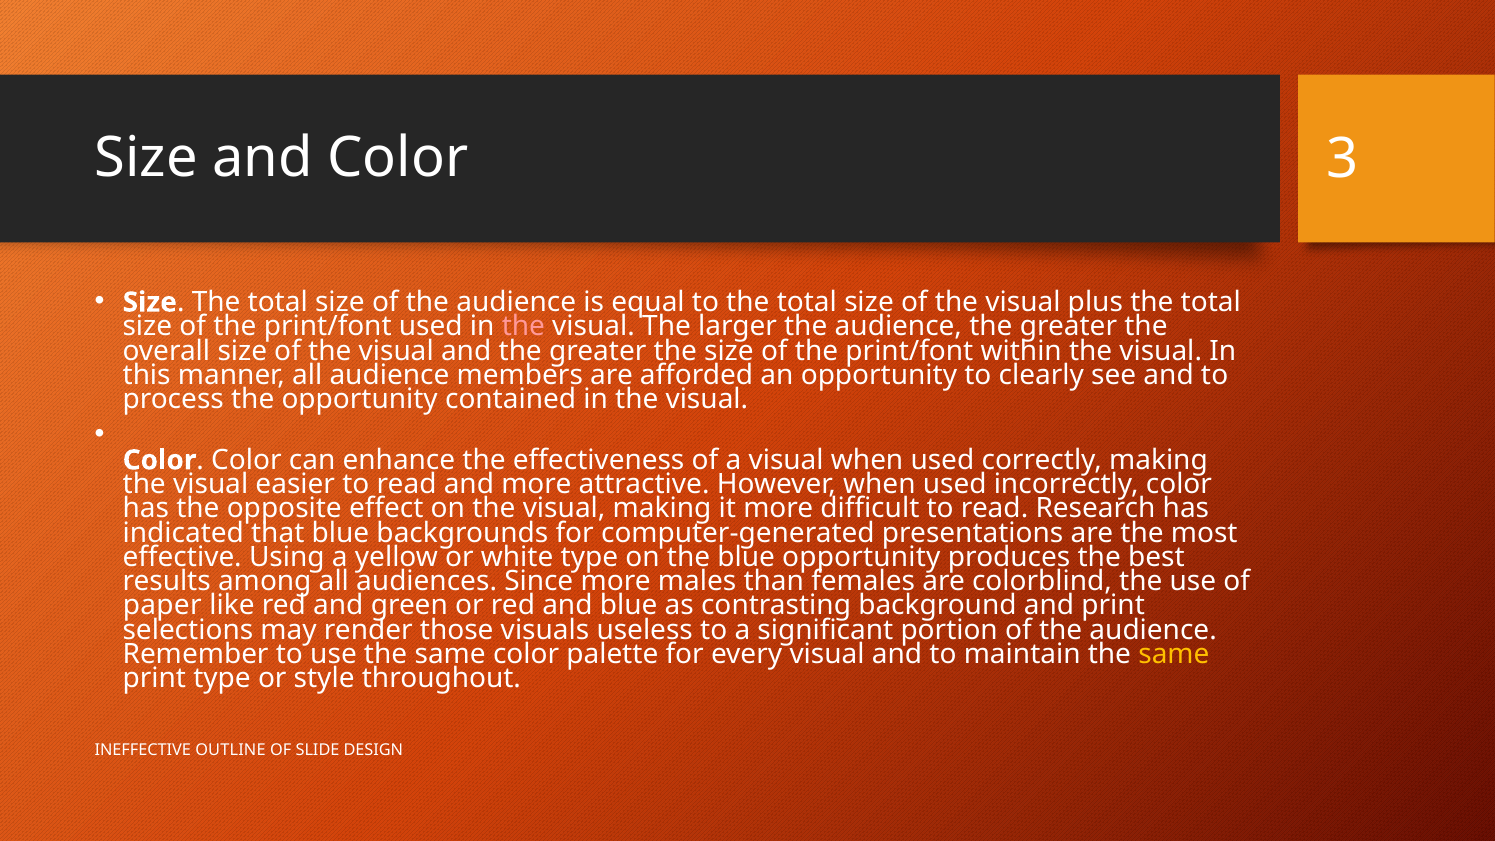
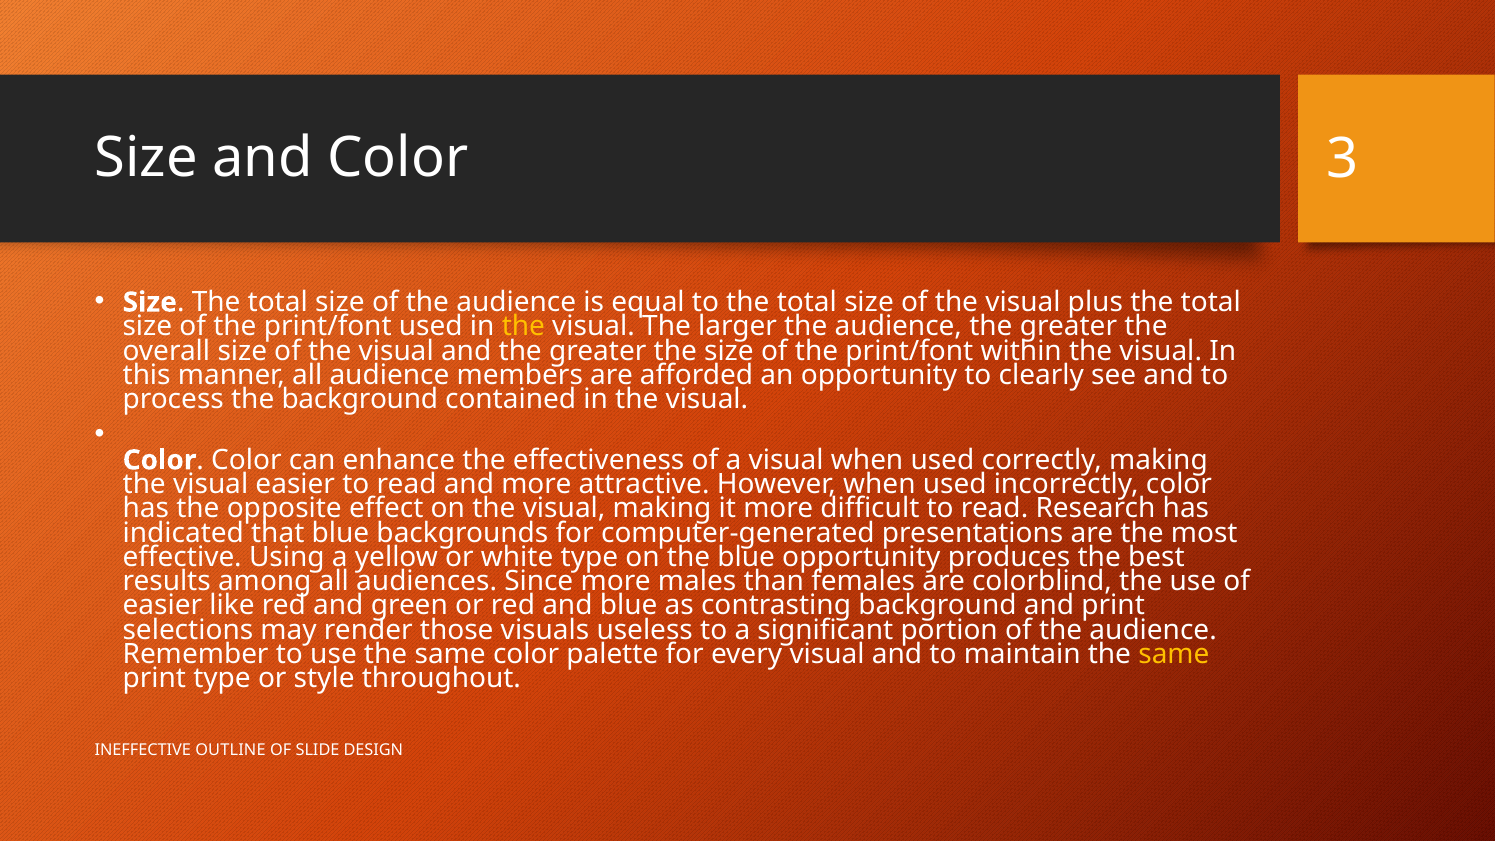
the at (523, 327) colour: pink -> yellow
the opportunity: opportunity -> background
paper at (162, 606): paper -> easier
